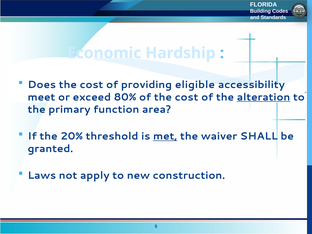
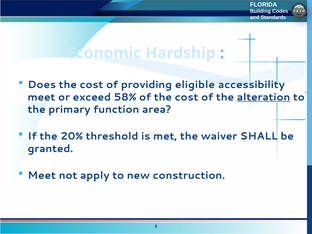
80%: 80% -> 58%
met underline: present -> none
Laws at (42, 175): Laws -> Meet
